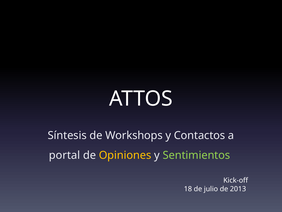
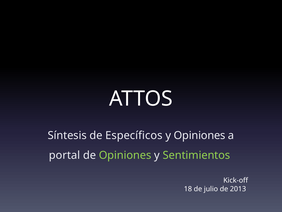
Workshops: Workshops -> Específicos
y Contactos: Contactos -> Opiniones
Opiniones at (125, 155) colour: yellow -> light green
